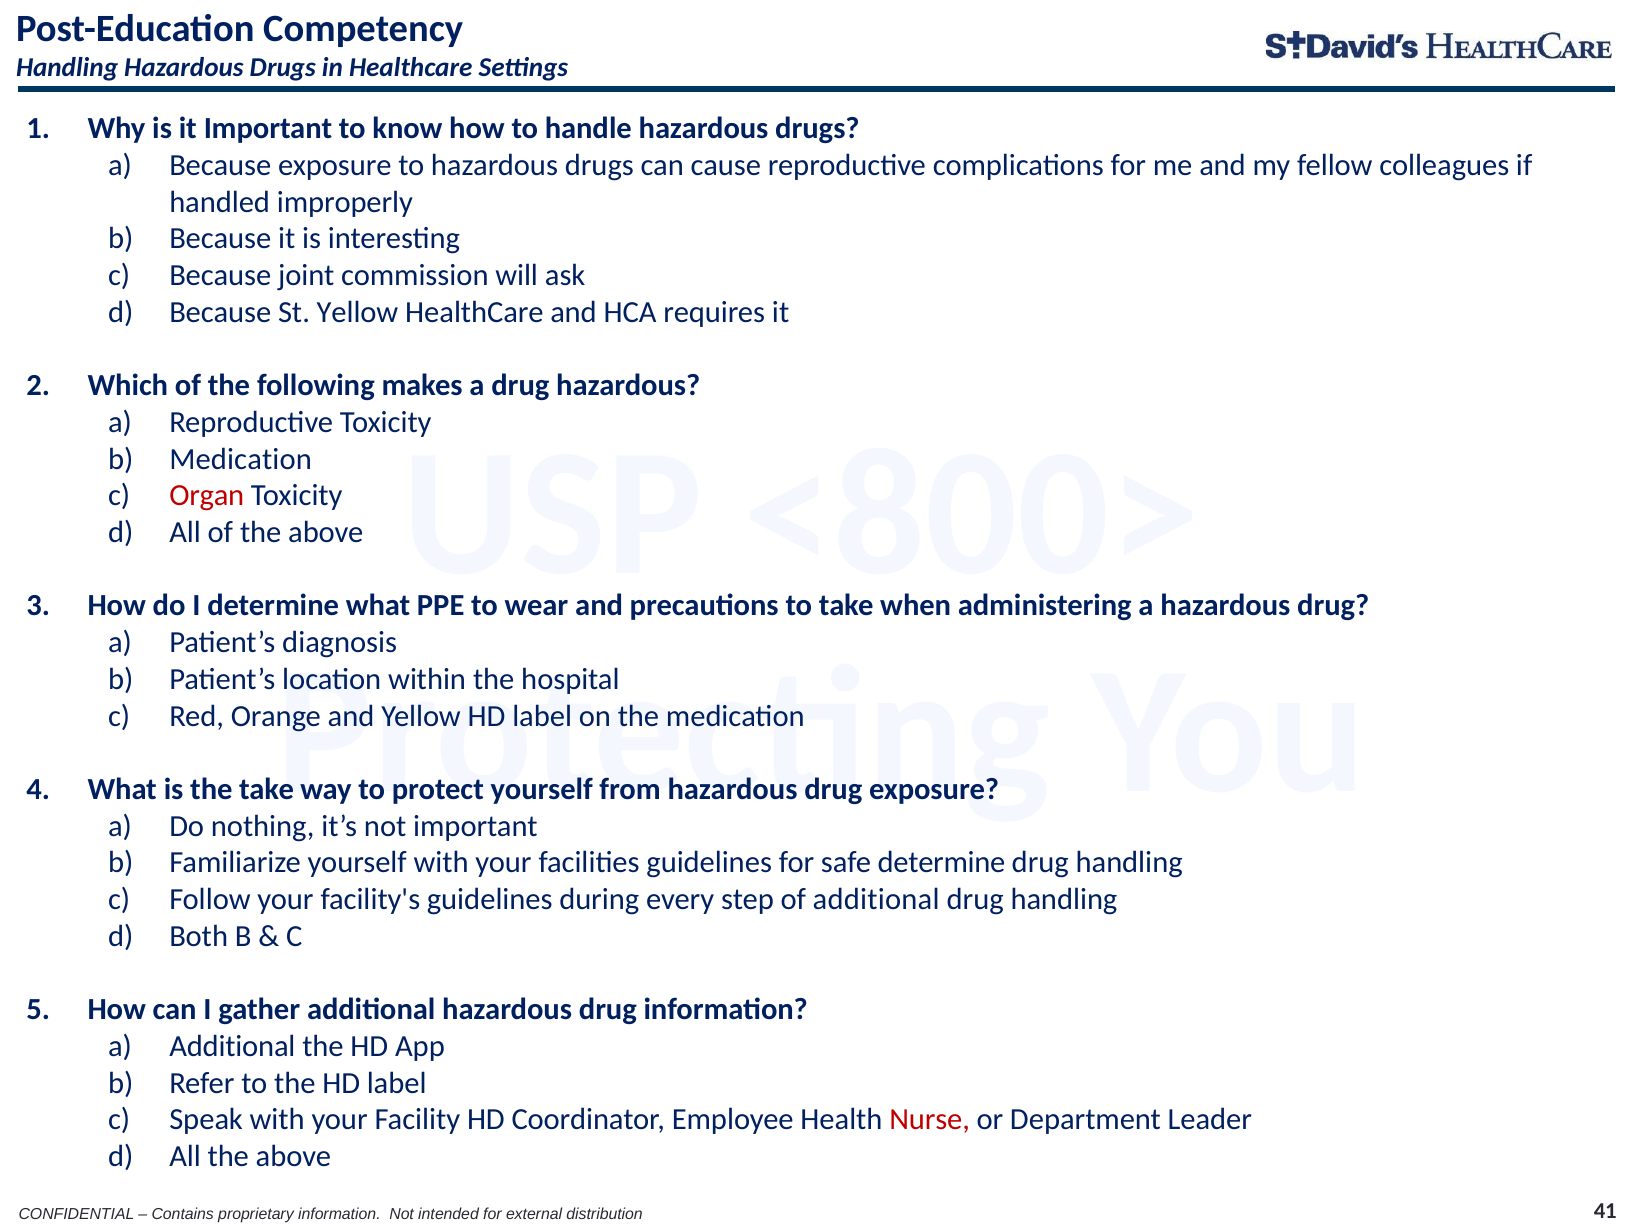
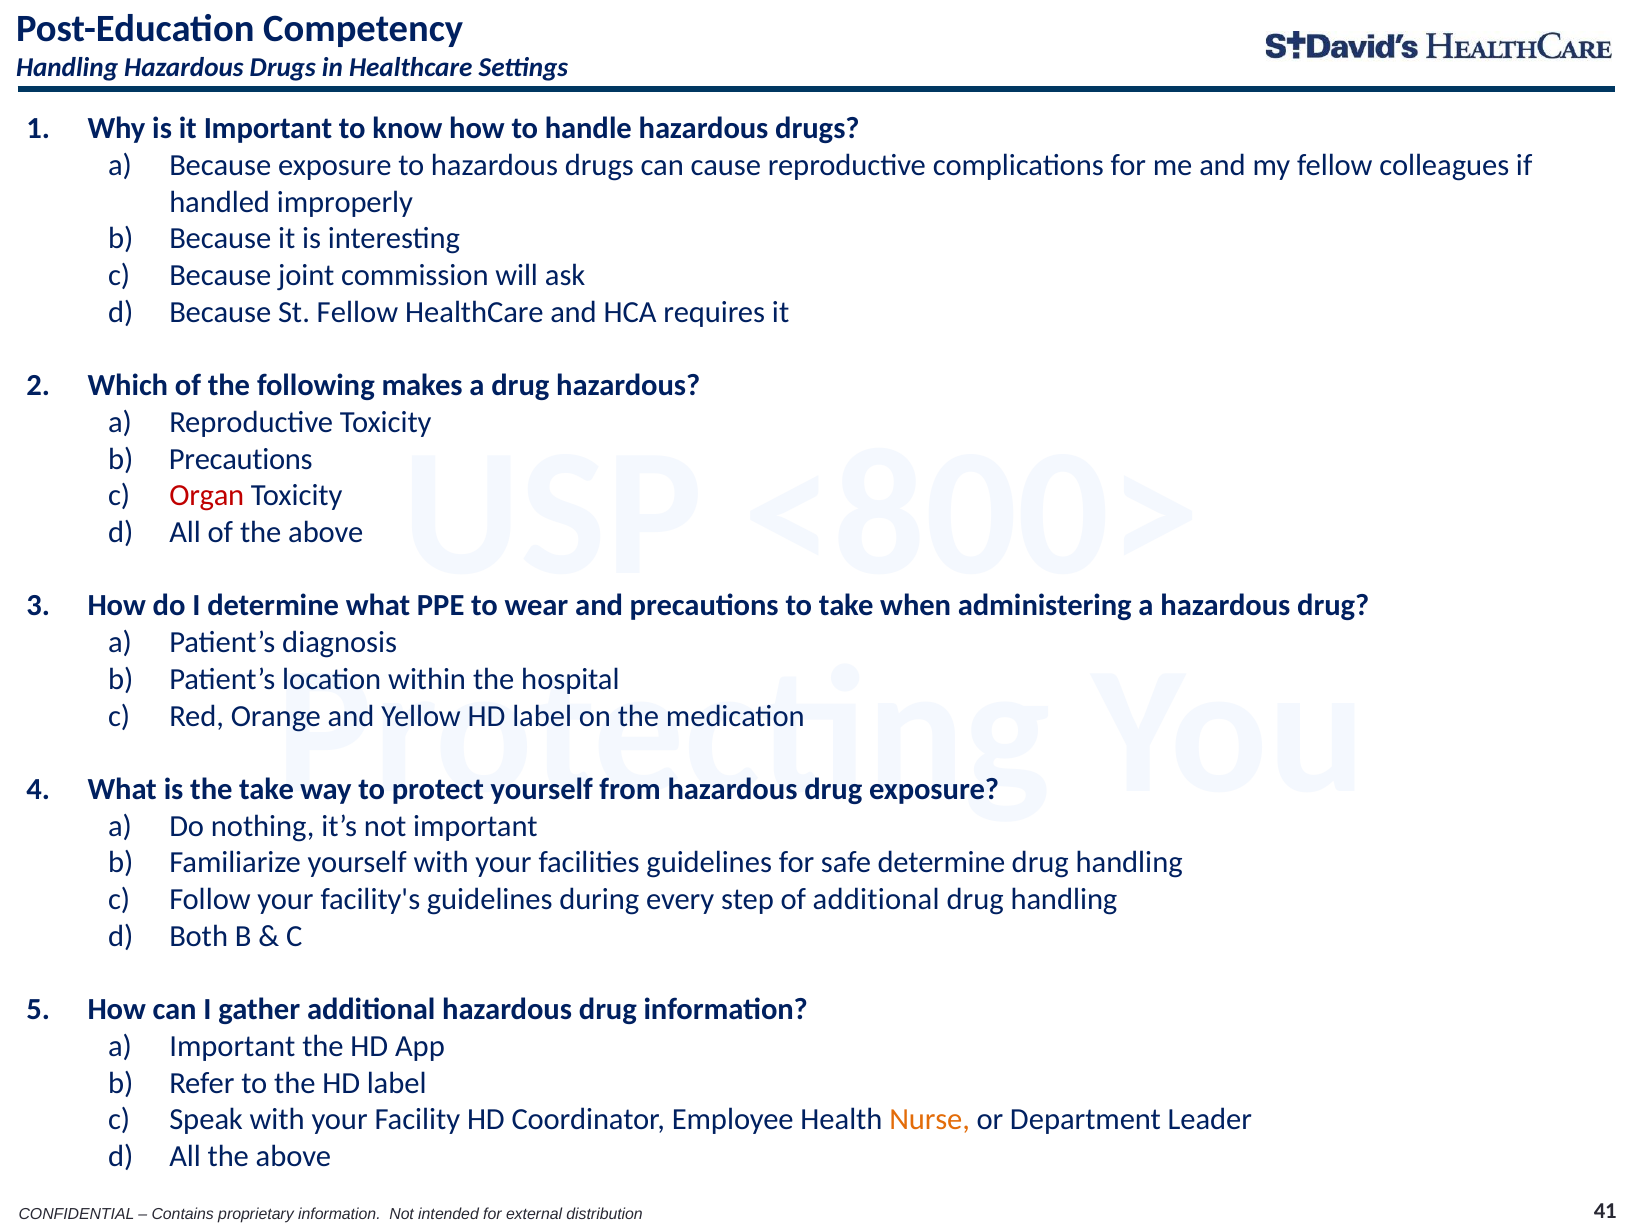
St Yellow: Yellow -> Fellow
b Medication: Medication -> Precautions
a Additional: Additional -> Important
Nurse colour: red -> orange
